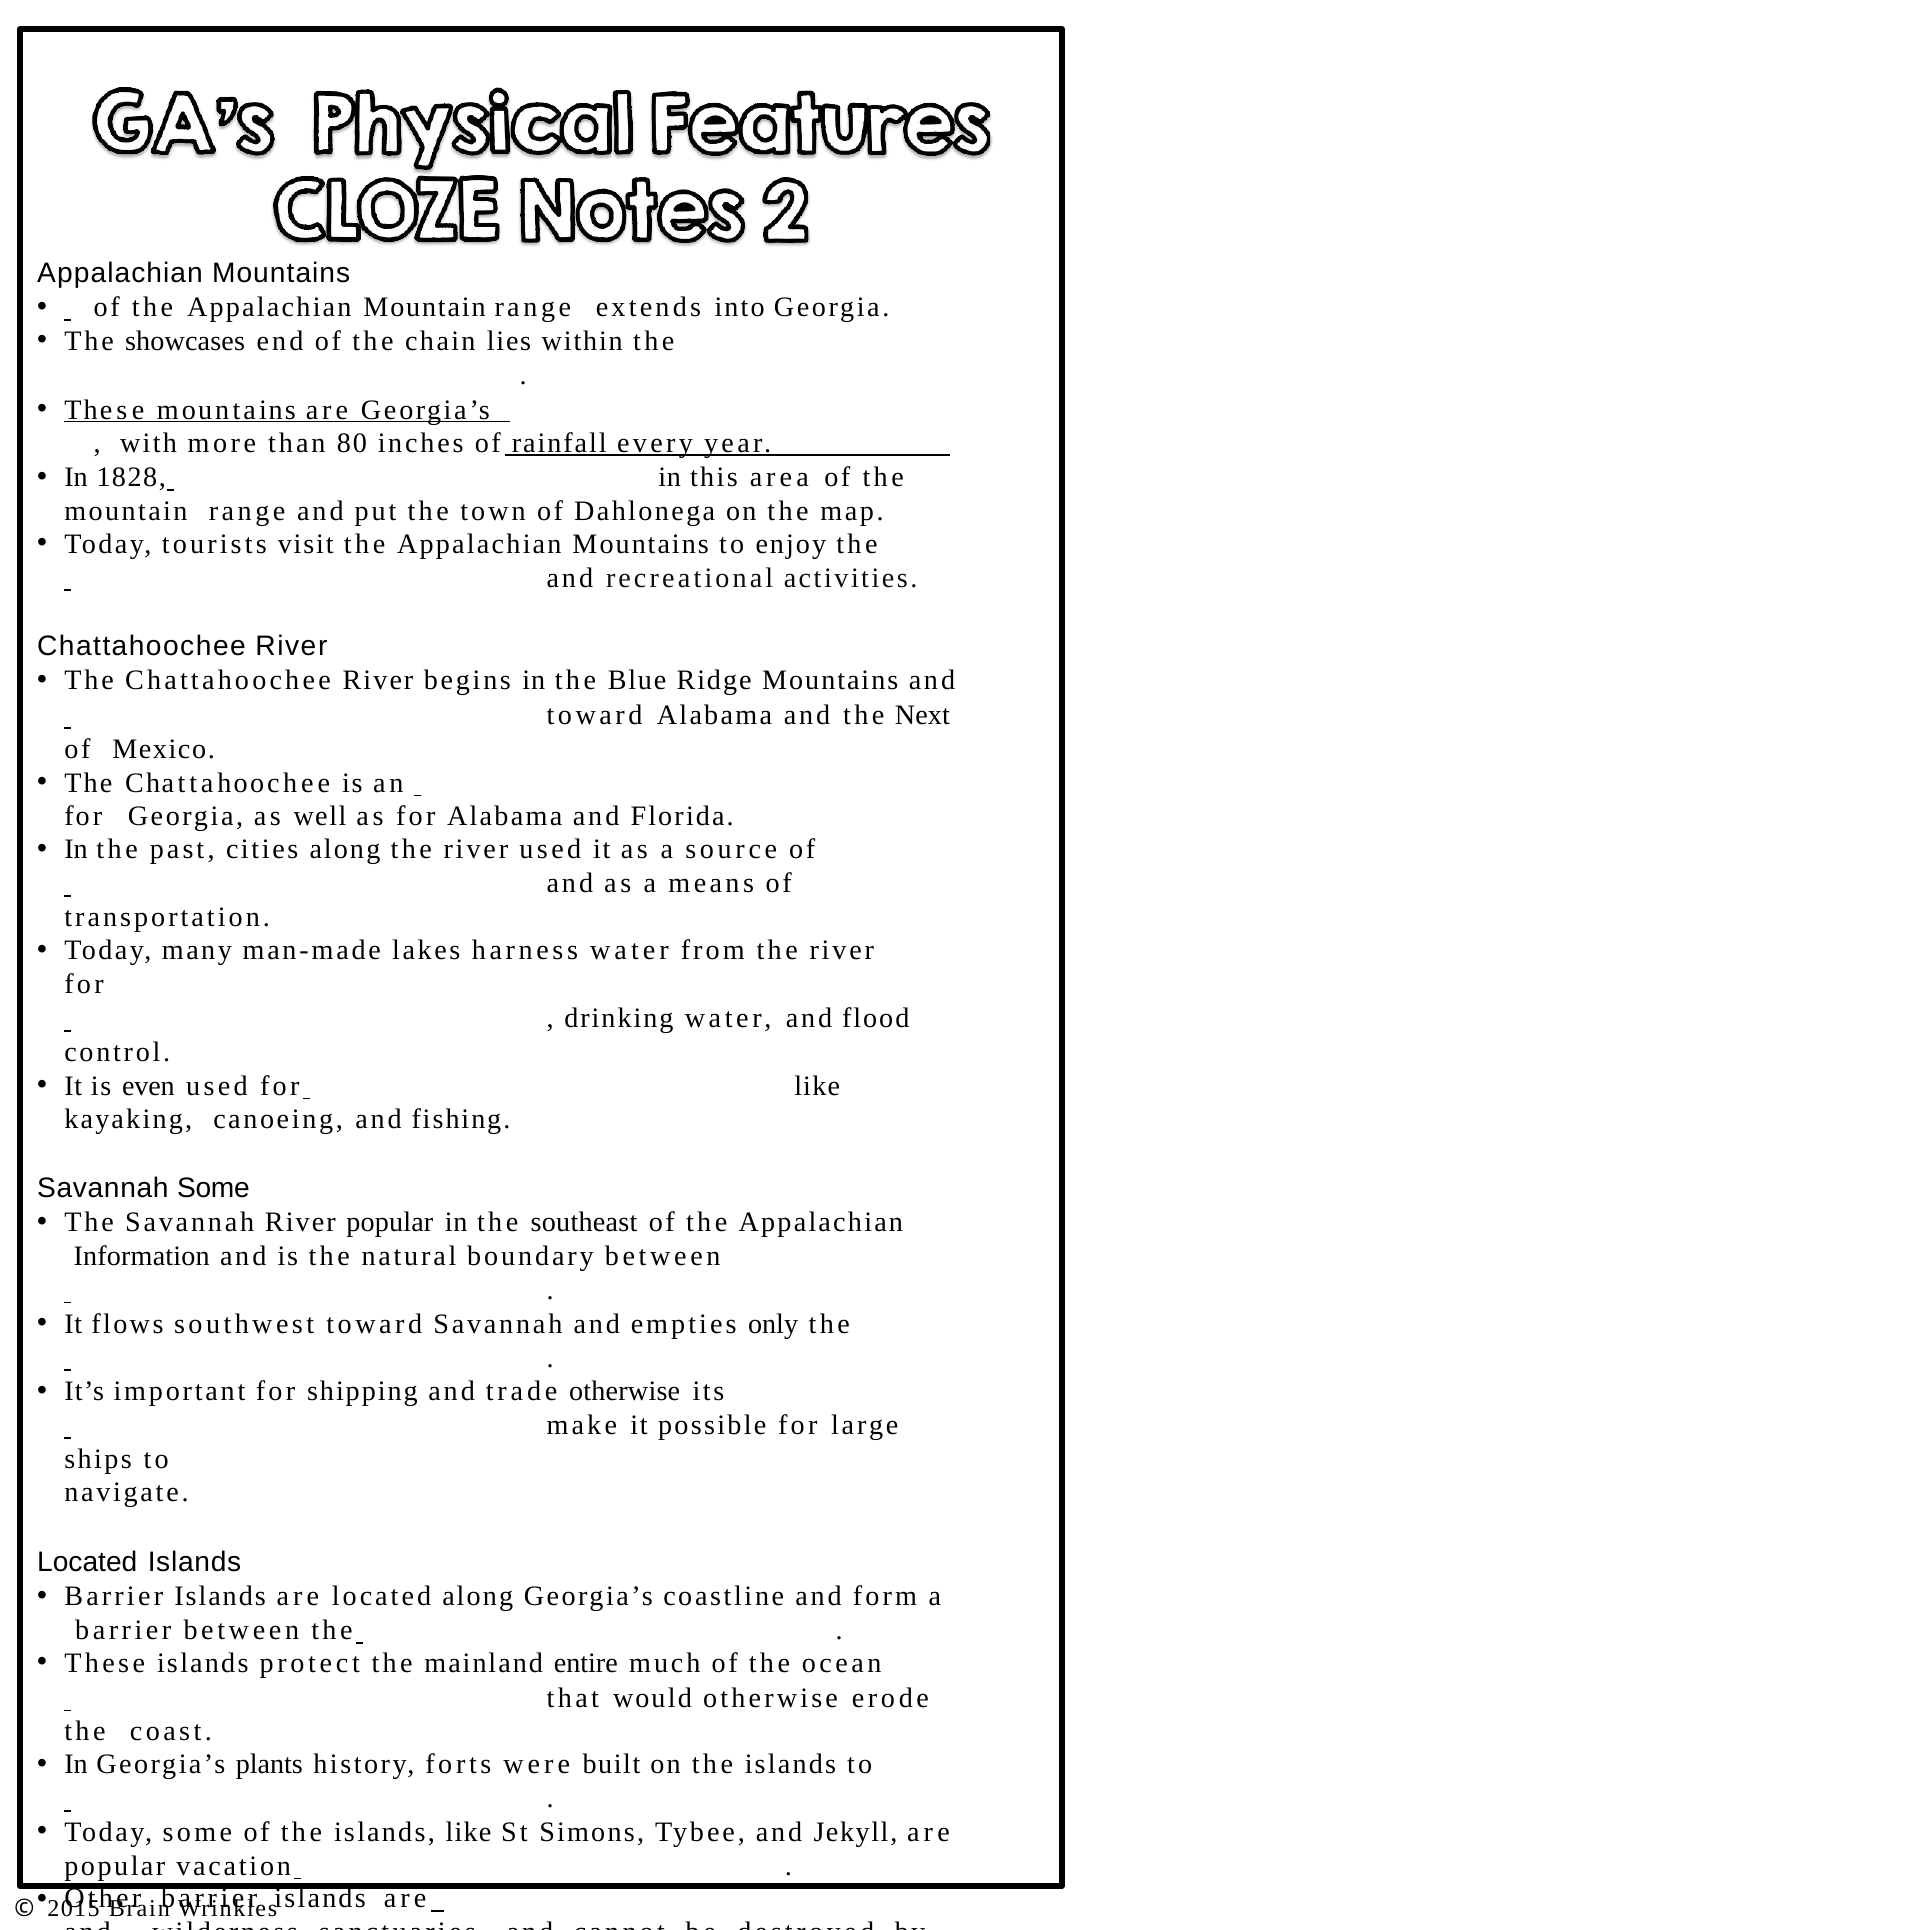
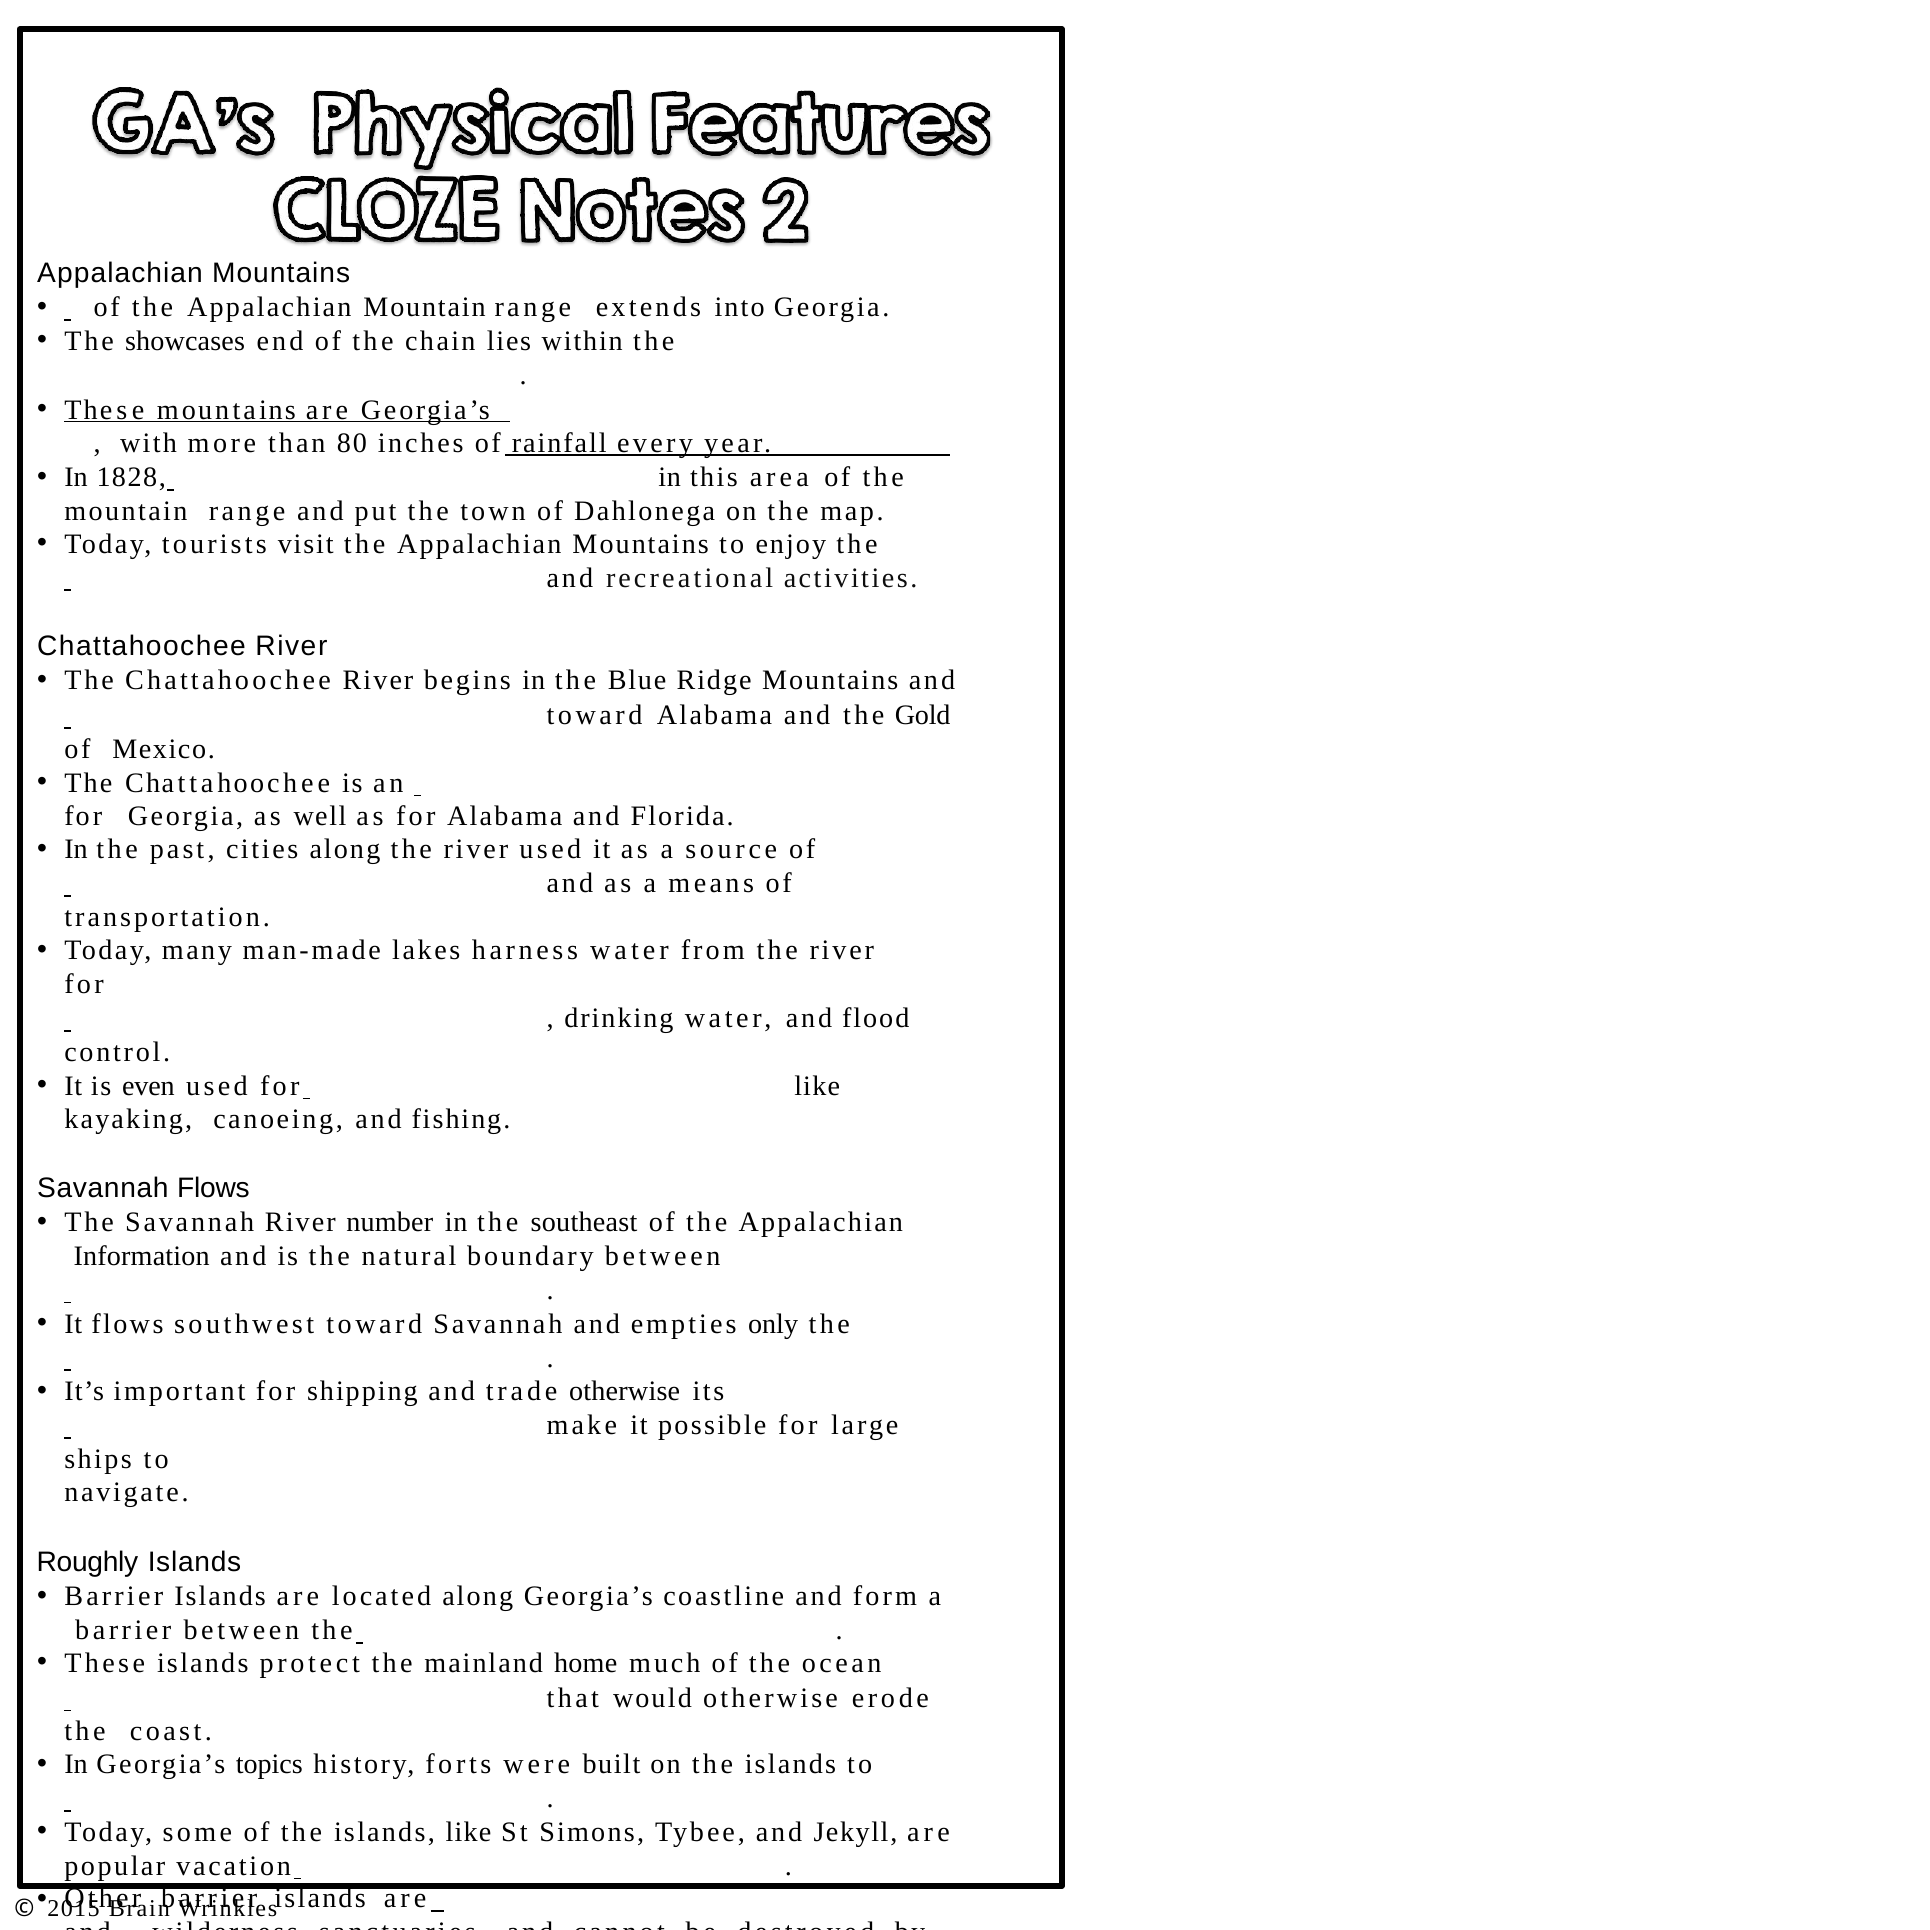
Next: Next -> Gold
Savannah Some: Some -> Flows
River popular: popular -> number
Located at (87, 1562): Located -> Roughly
entire: entire -> home
plants: plants -> topics
